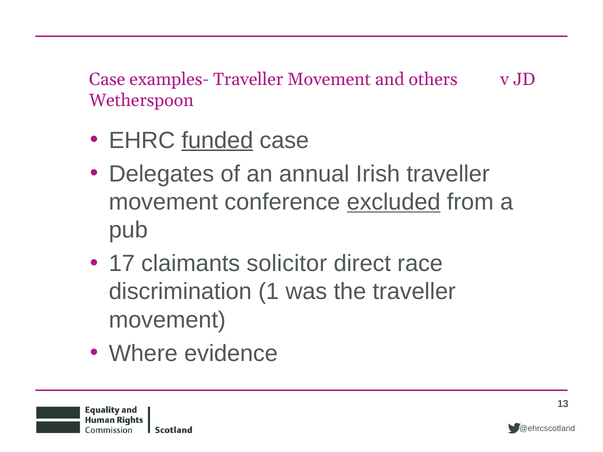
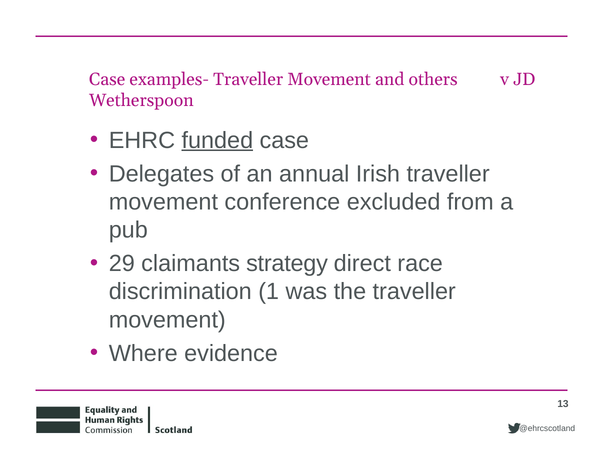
excluded underline: present -> none
17: 17 -> 29
solicitor: solicitor -> strategy
